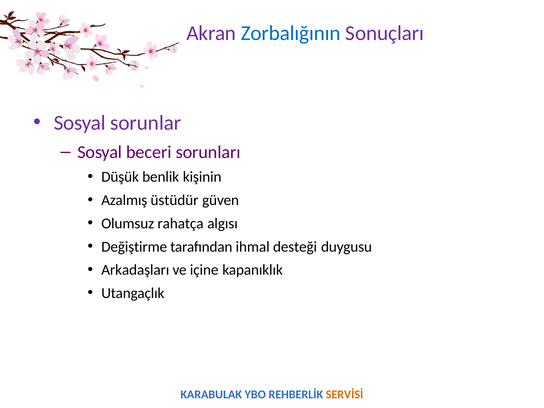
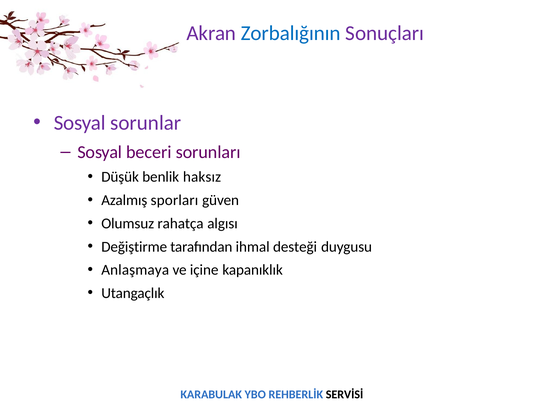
kişinin: kişinin -> haksız
üstüdür: üstüdür -> sporları
Arkadaşları: Arkadaşları -> Anlaşmaya
SERVİSİ colour: orange -> black
